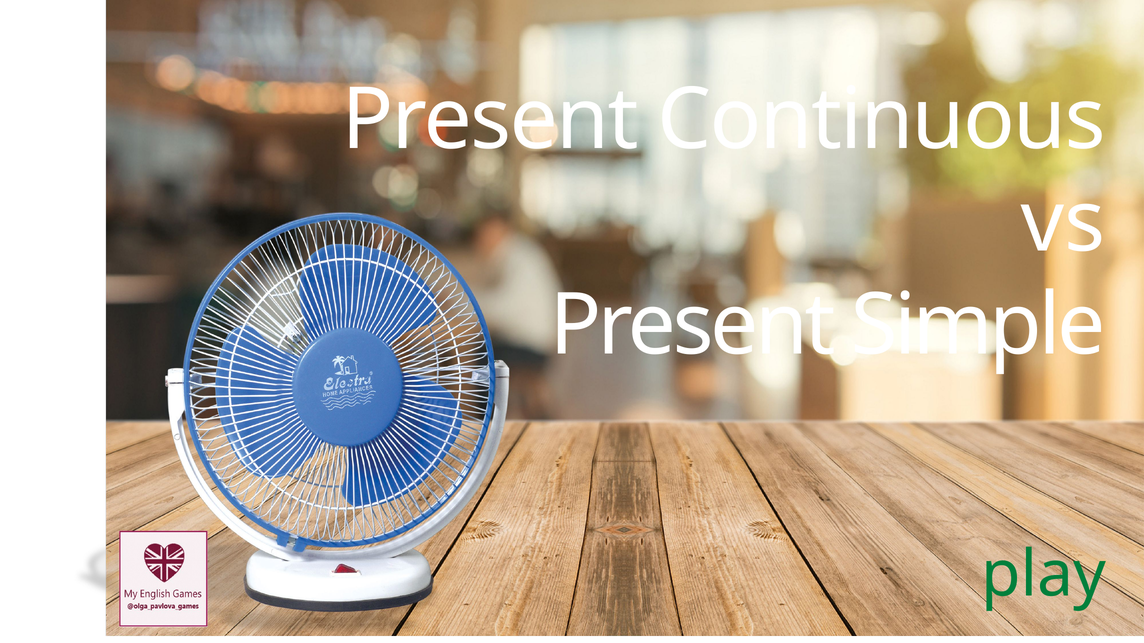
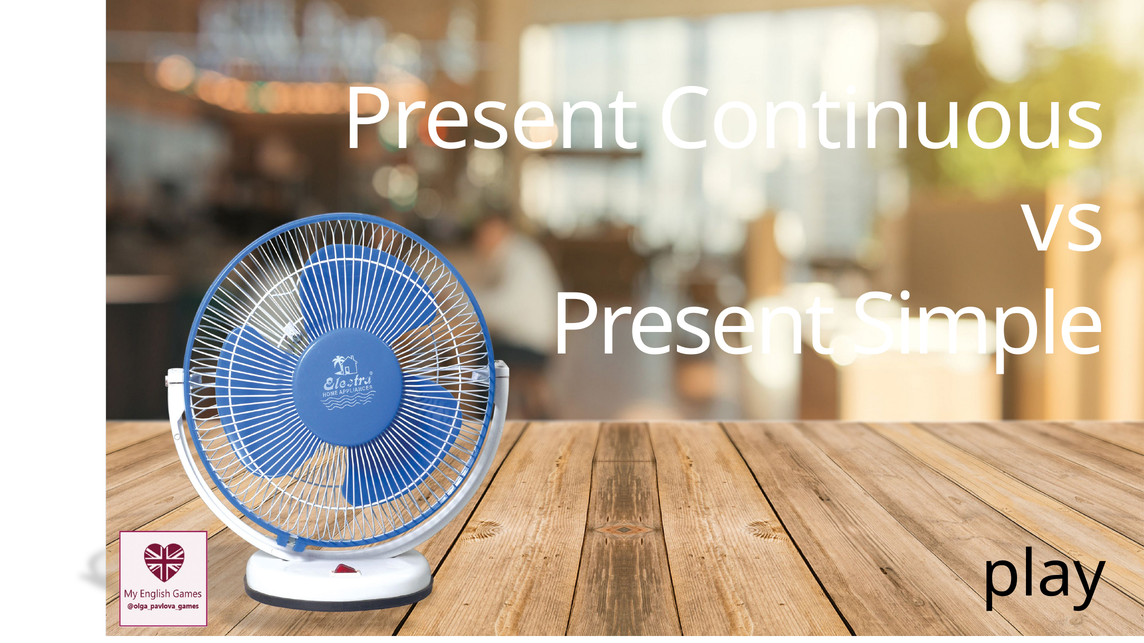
play colour: green -> black
